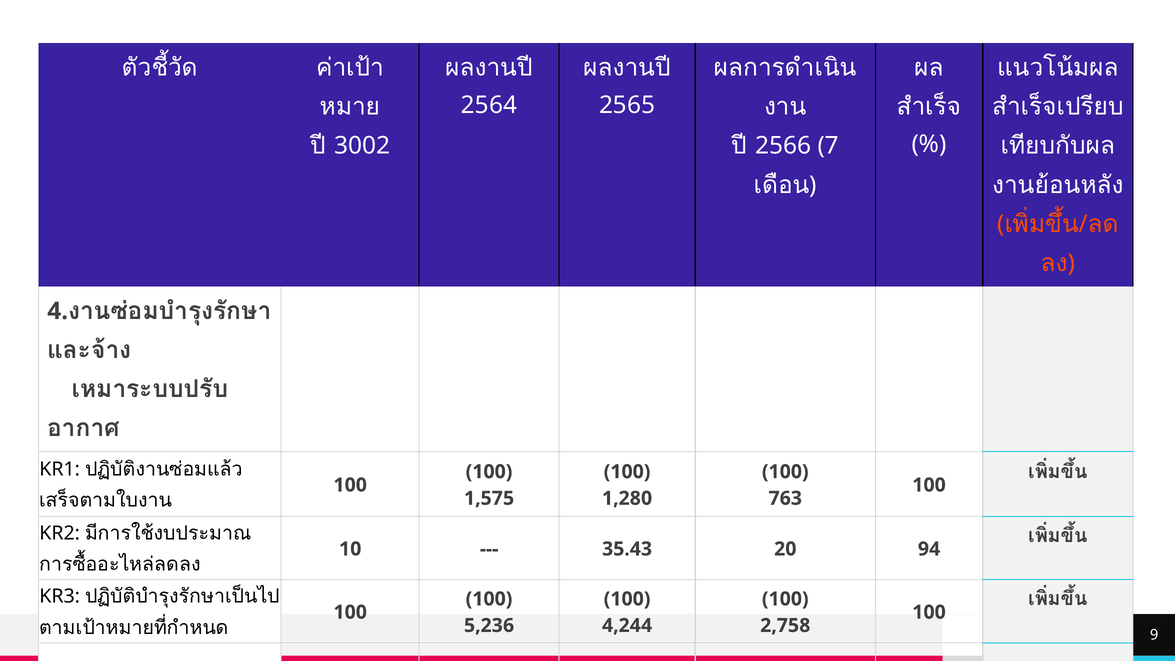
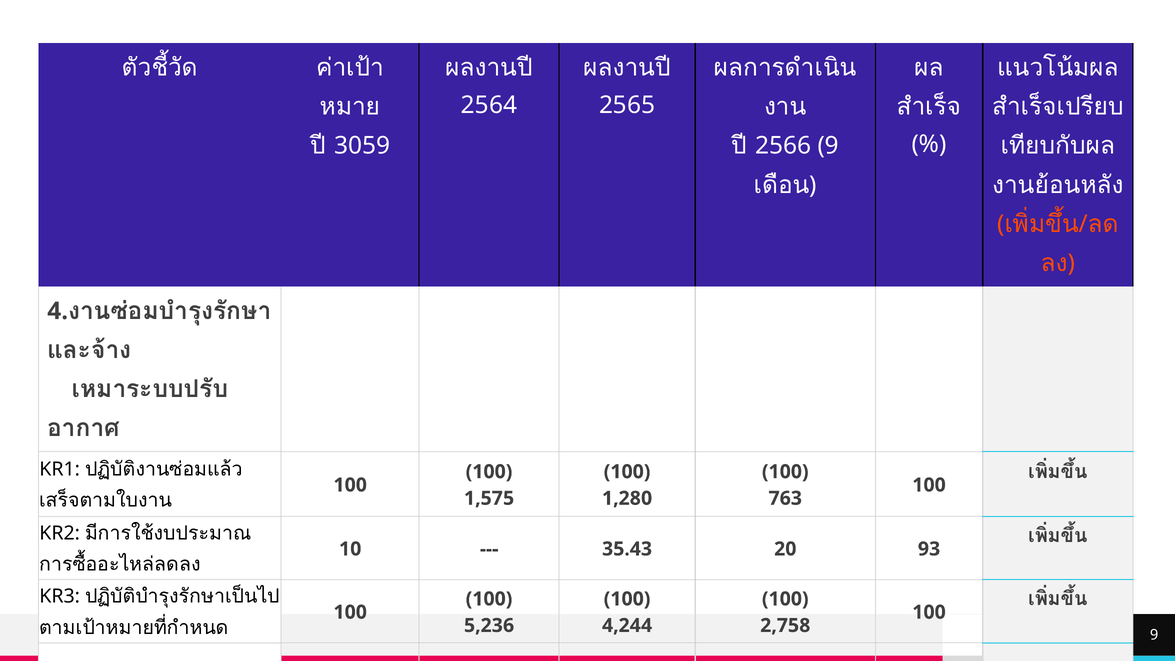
3002: 3002 -> 3059
2566 7: 7 -> 9
94: 94 -> 93
